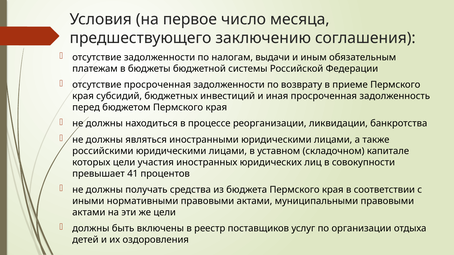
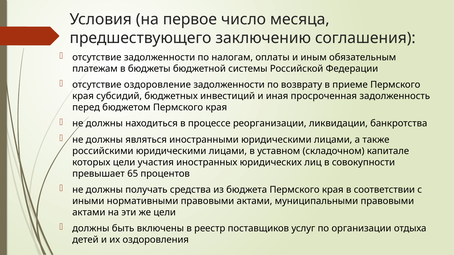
выдачи: выдачи -> оплаты
отсутствие просроченная: просроченная -> оздоровление
41: 41 -> 65
